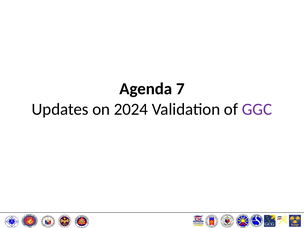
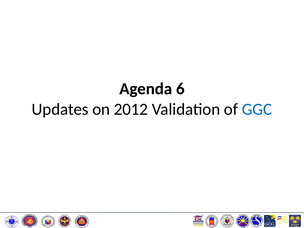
7: 7 -> 6
2024: 2024 -> 2012
GGC colour: purple -> blue
